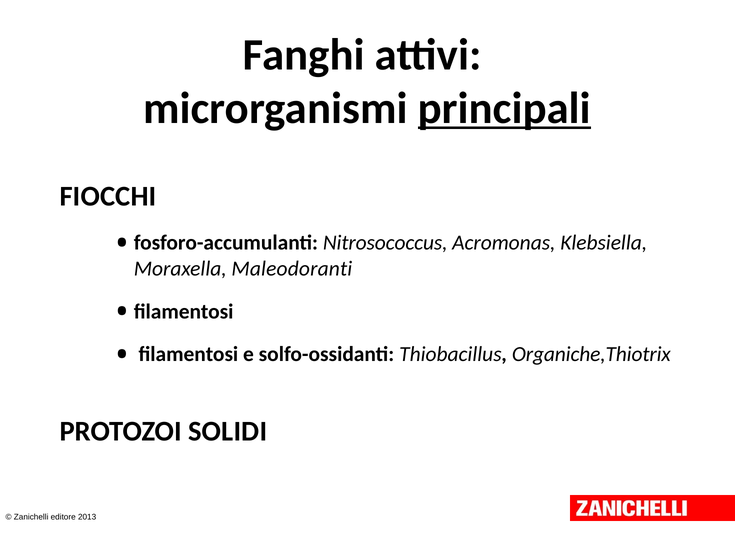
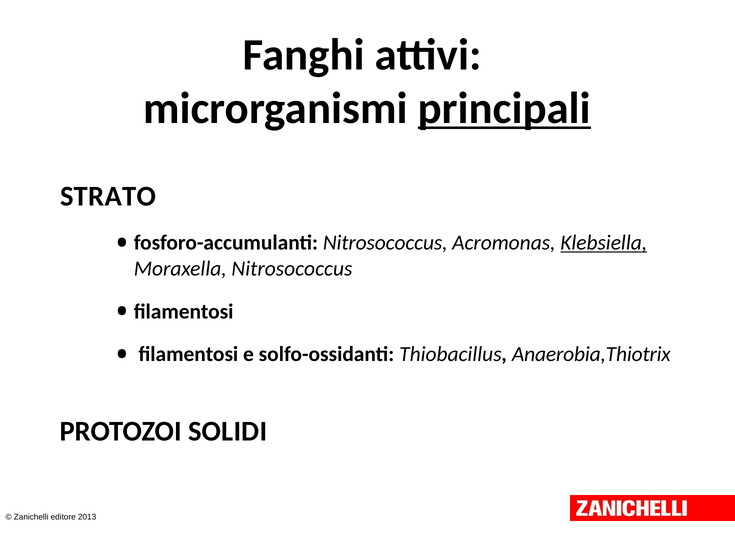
FIOCCHI: FIOCCHI -> STRATO
Klebsiella underline: none -> present
Maleodoranti at (292, 269): Maleodoranti -> Nitrosococcus
Organiche,Thiotrix: Organiche,Thiotrix -> Anaerobia,Thiotrix
